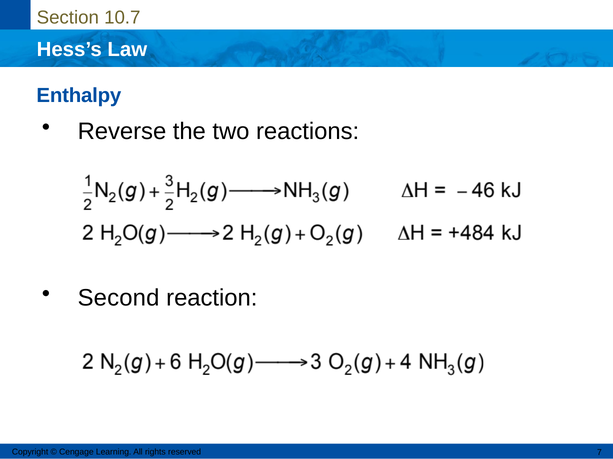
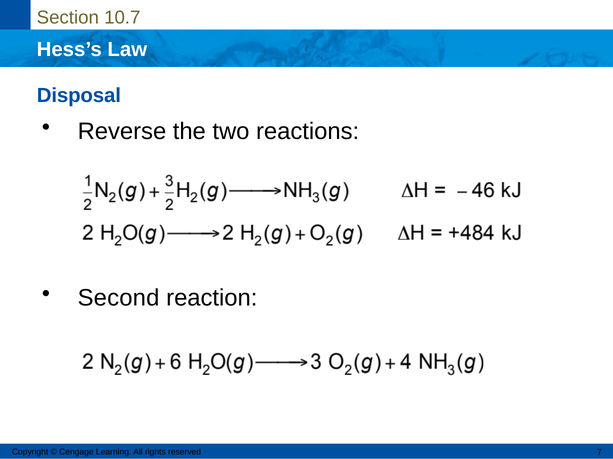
Enthalpy: Enthalpy -> Disposal
